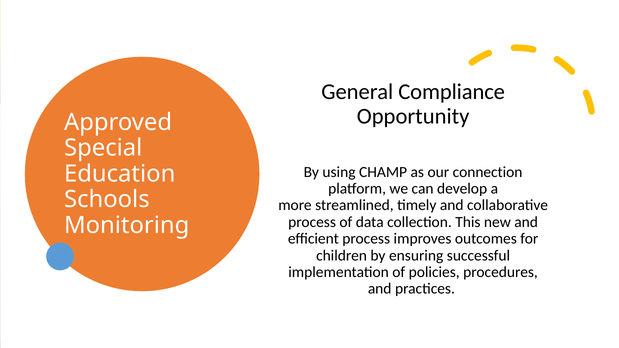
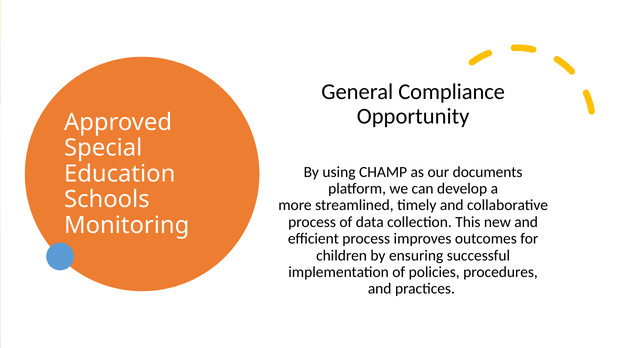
connection: connection -> documents
